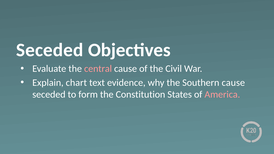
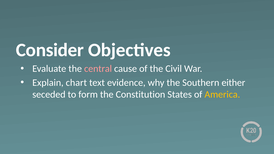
Seceded at (50, 50): Seceded -> Consider
Southern cause: cause -> either
America colour: pink -> yellow
